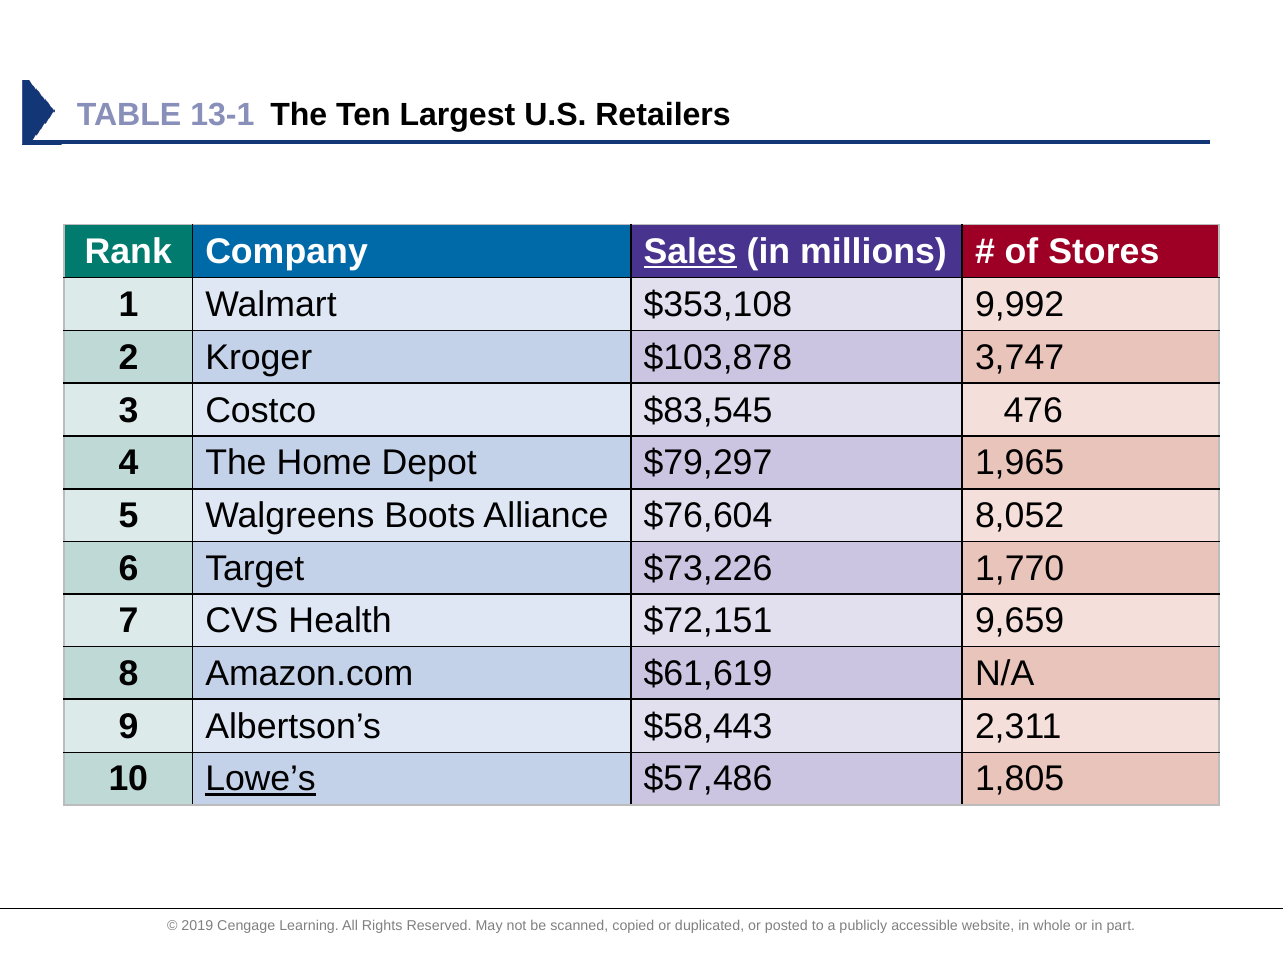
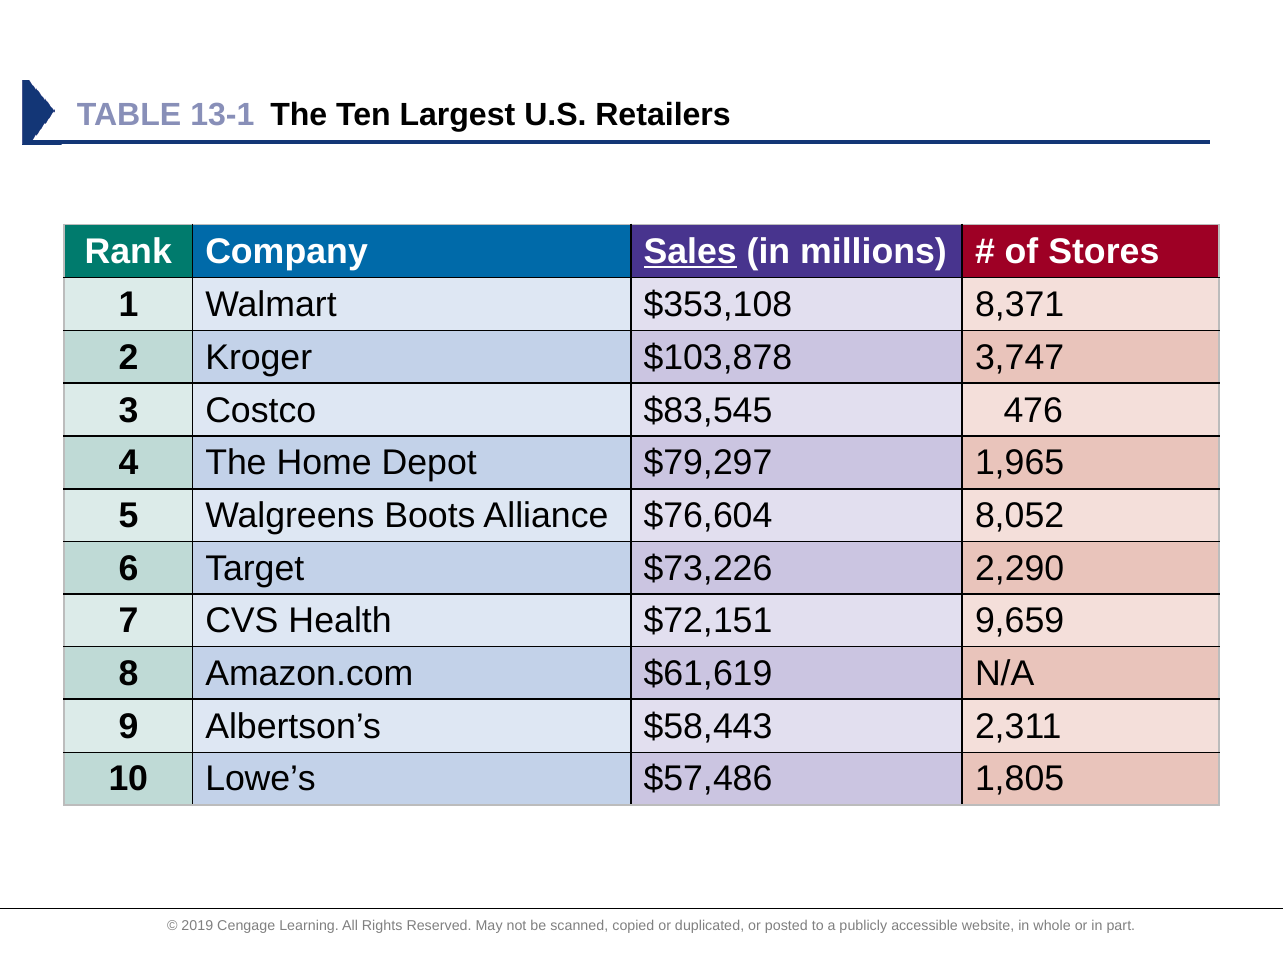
9,992: 9,992 -> 8,371
1,770: 1,770 -> 2,290
Lowe’s underline: present -> none
